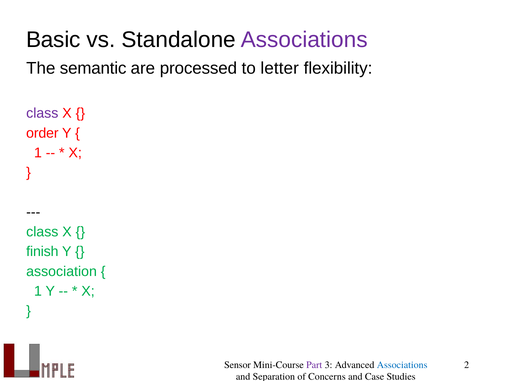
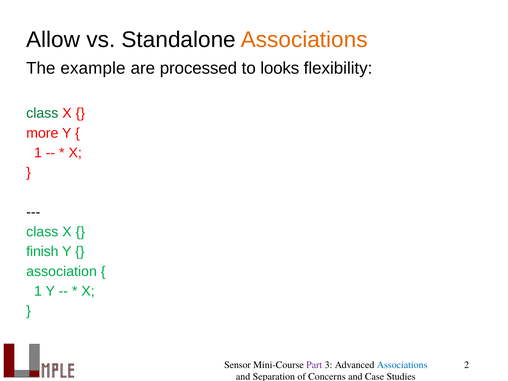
Basic: Basic -> Allow
Associations at (304, 40) colour: purple -> orange
semantic: semantic -> example
letter: letter -> looks
class at (42, 113) colour: purple -> green
order: order -> more
